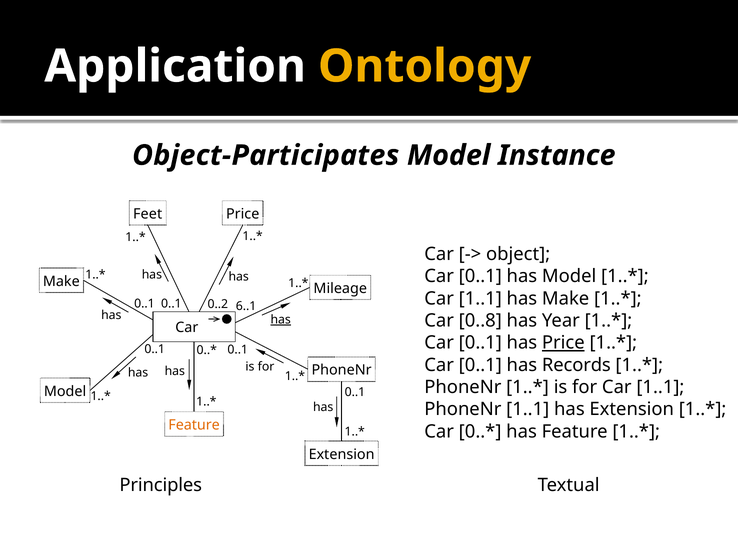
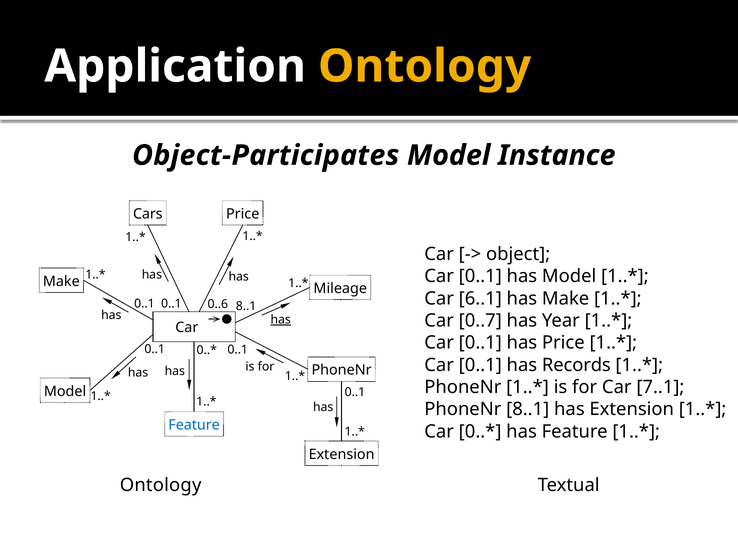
Feet: Feet -> Cars
1..1 at (480, 298): 1..1 -> 6..1
0..2: 0..2 -> 0..6
6..1 at (246, 306): 6..1 -> 8..1
0..8: 0..8 -> 0..7
Price at (563, 343) underline: present -> none
for Car 1..1: 1..1 -> 7..1
PhoneNr 1..1: 1..1 -> 8..1
Feature at (194, 425) colour: orange -> blue
Principles at (161, 485): Principles -> Ontology
